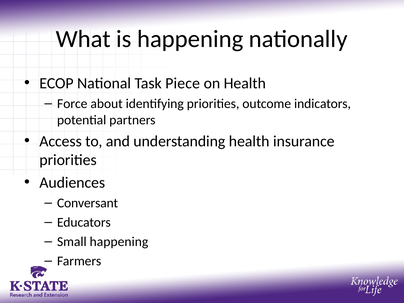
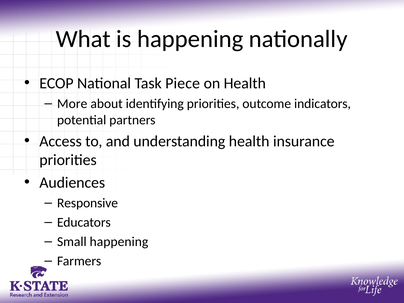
Force: Force -> More
Conversant: Conversant -> Responsive
